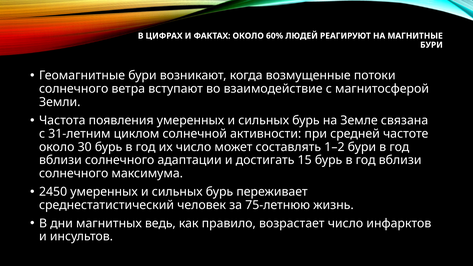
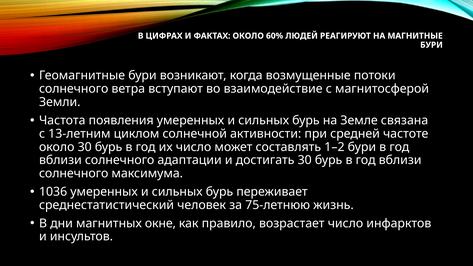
31‑летним: 31‑летним -> 13‑летним
достигать 15: 15 -> 30
2450: 2450 -> 1036
ведь: ведь -> окне
